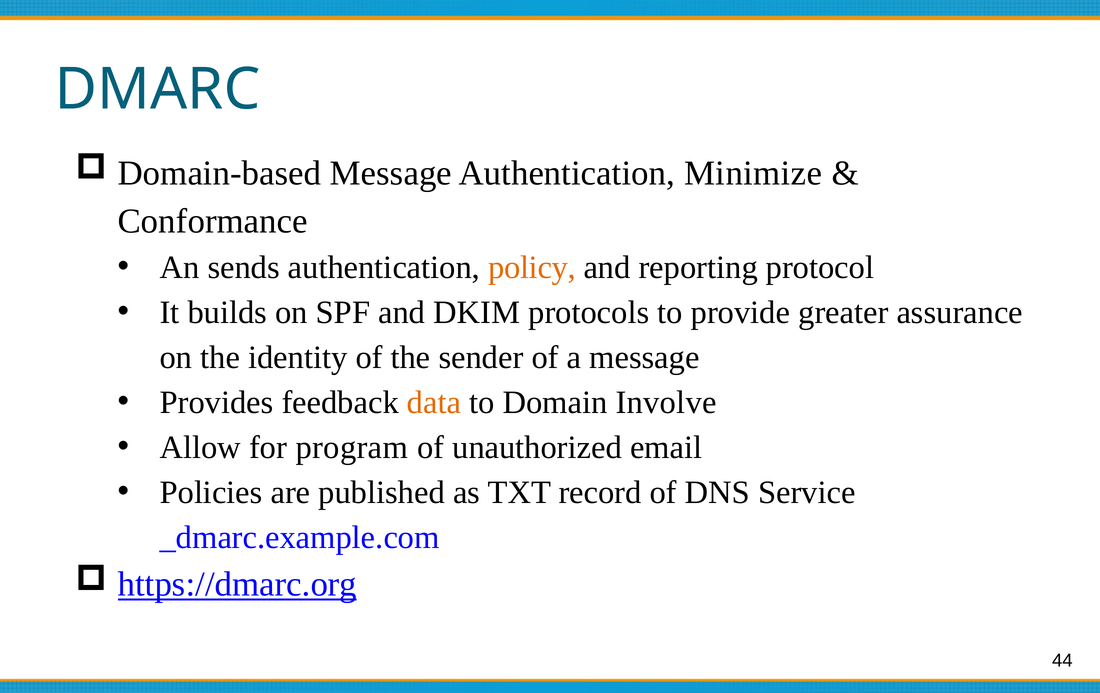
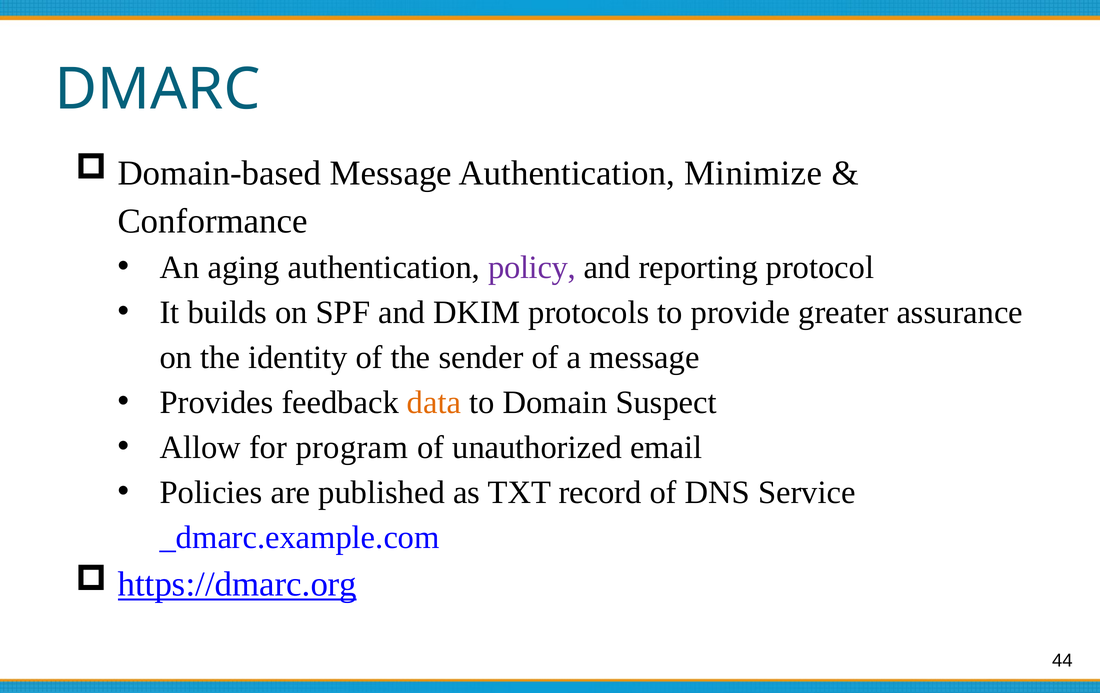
sends: sends -> aging
policy colour: orange -> purple
Involve: Involve -> Suspect
